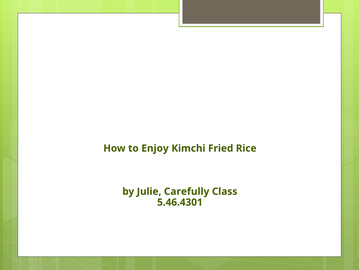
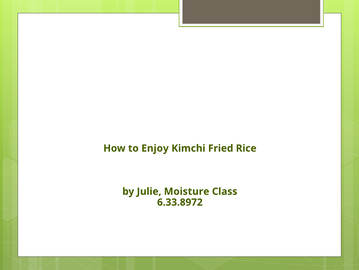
Carefully: Carefully -> Moisture
5.46.4301: 5.46.4301 -> 6.33.8972
